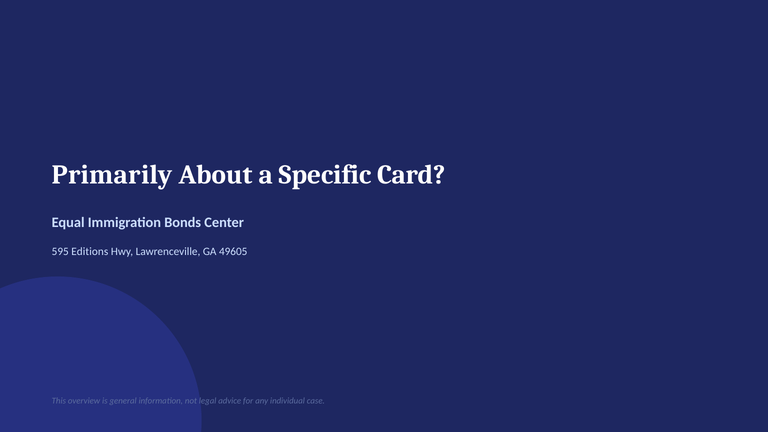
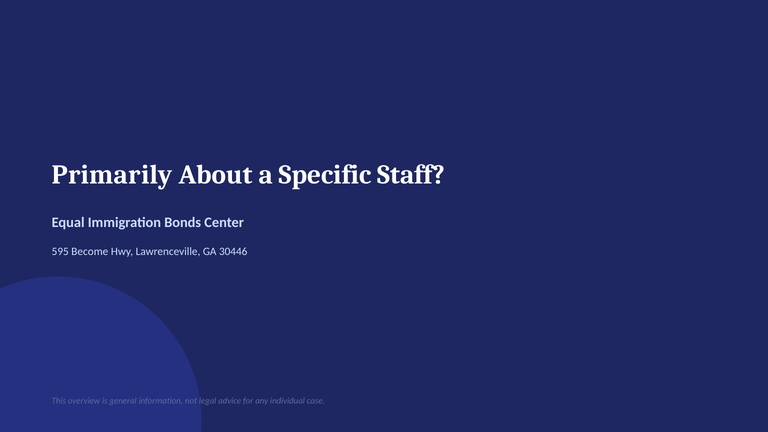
Card: Card -> Staff
Editions: Editions -> Become
49605: 49605 -> 30446
